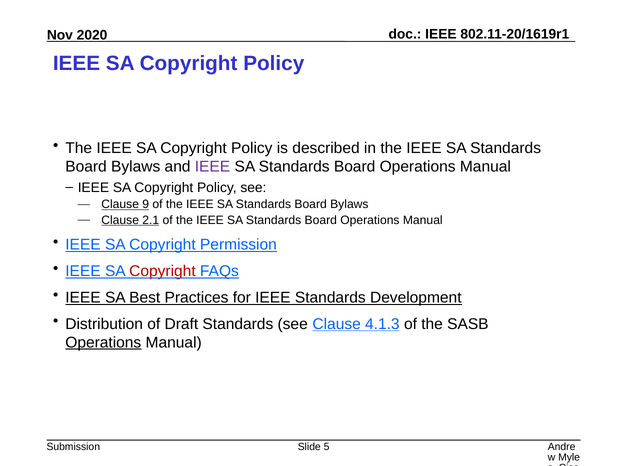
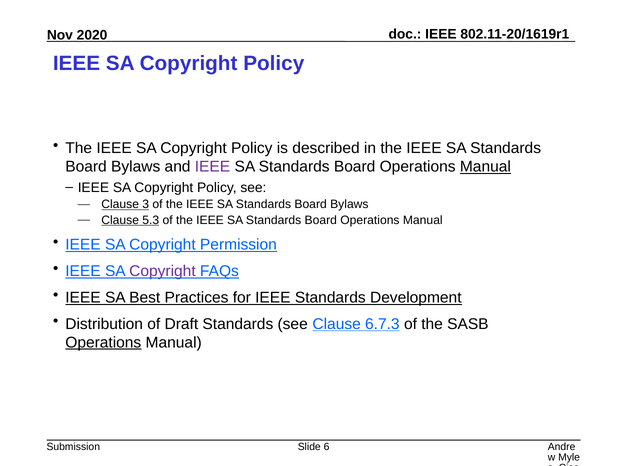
Manual at (485, 167) underline: none -> present
9: 9 -> 3
2.1: 2.1 -> 5.3
Copyright at (162, 271) colour: red -> purple
4.1.3: 4.1.3 -> 6.7.3
5: 5 -> 6
